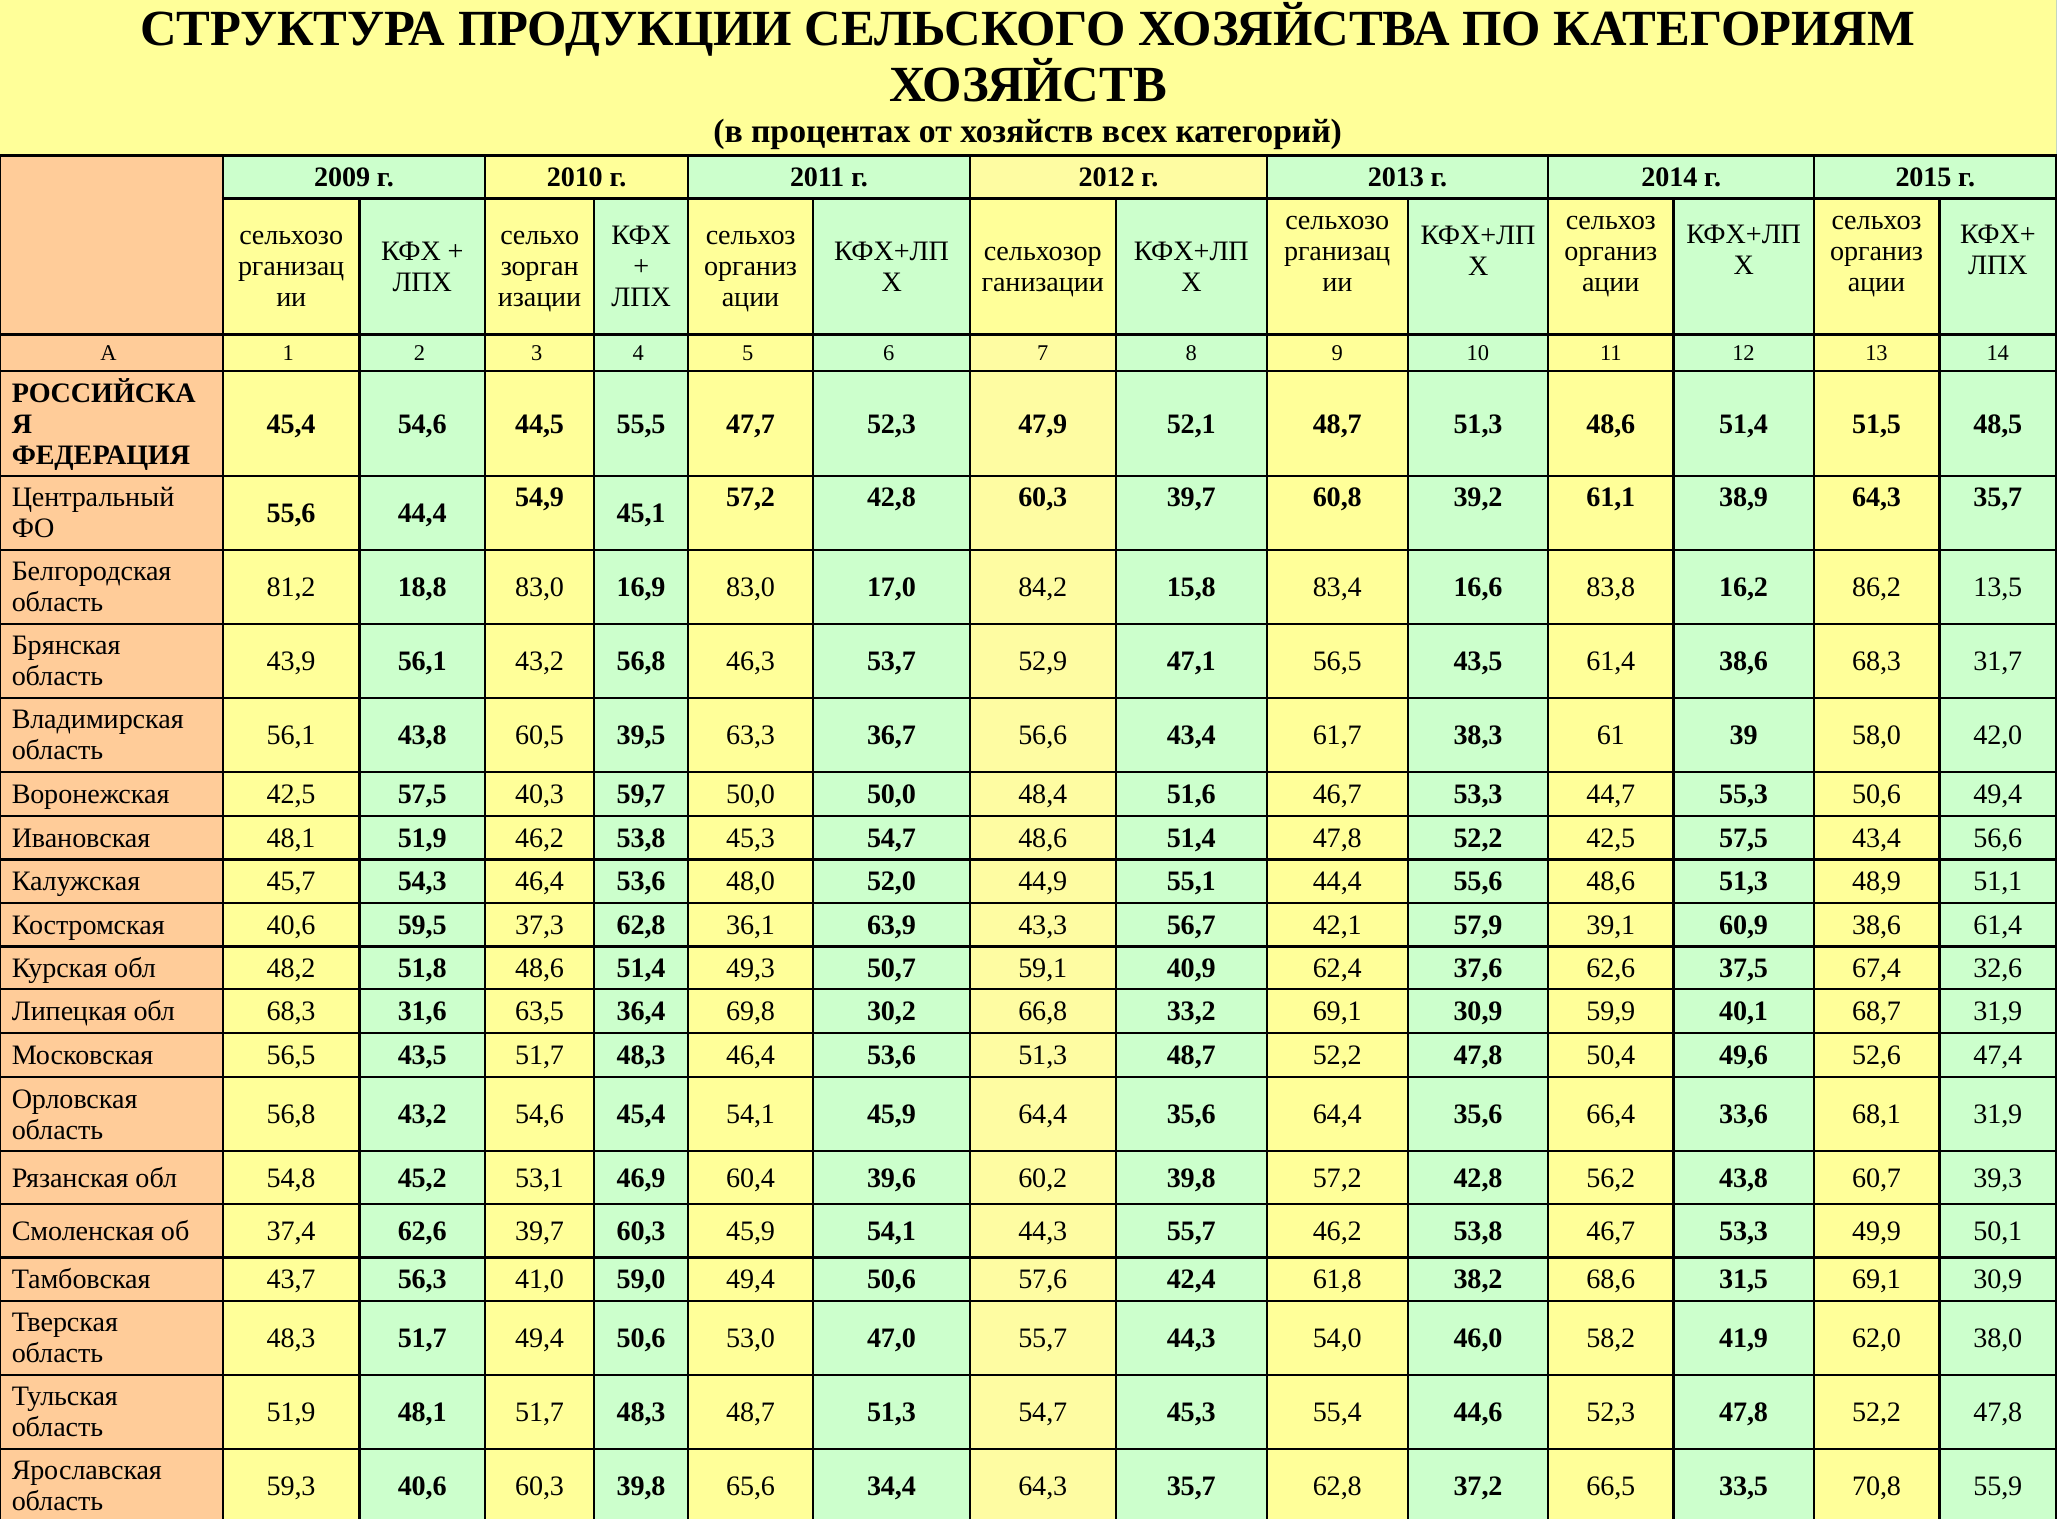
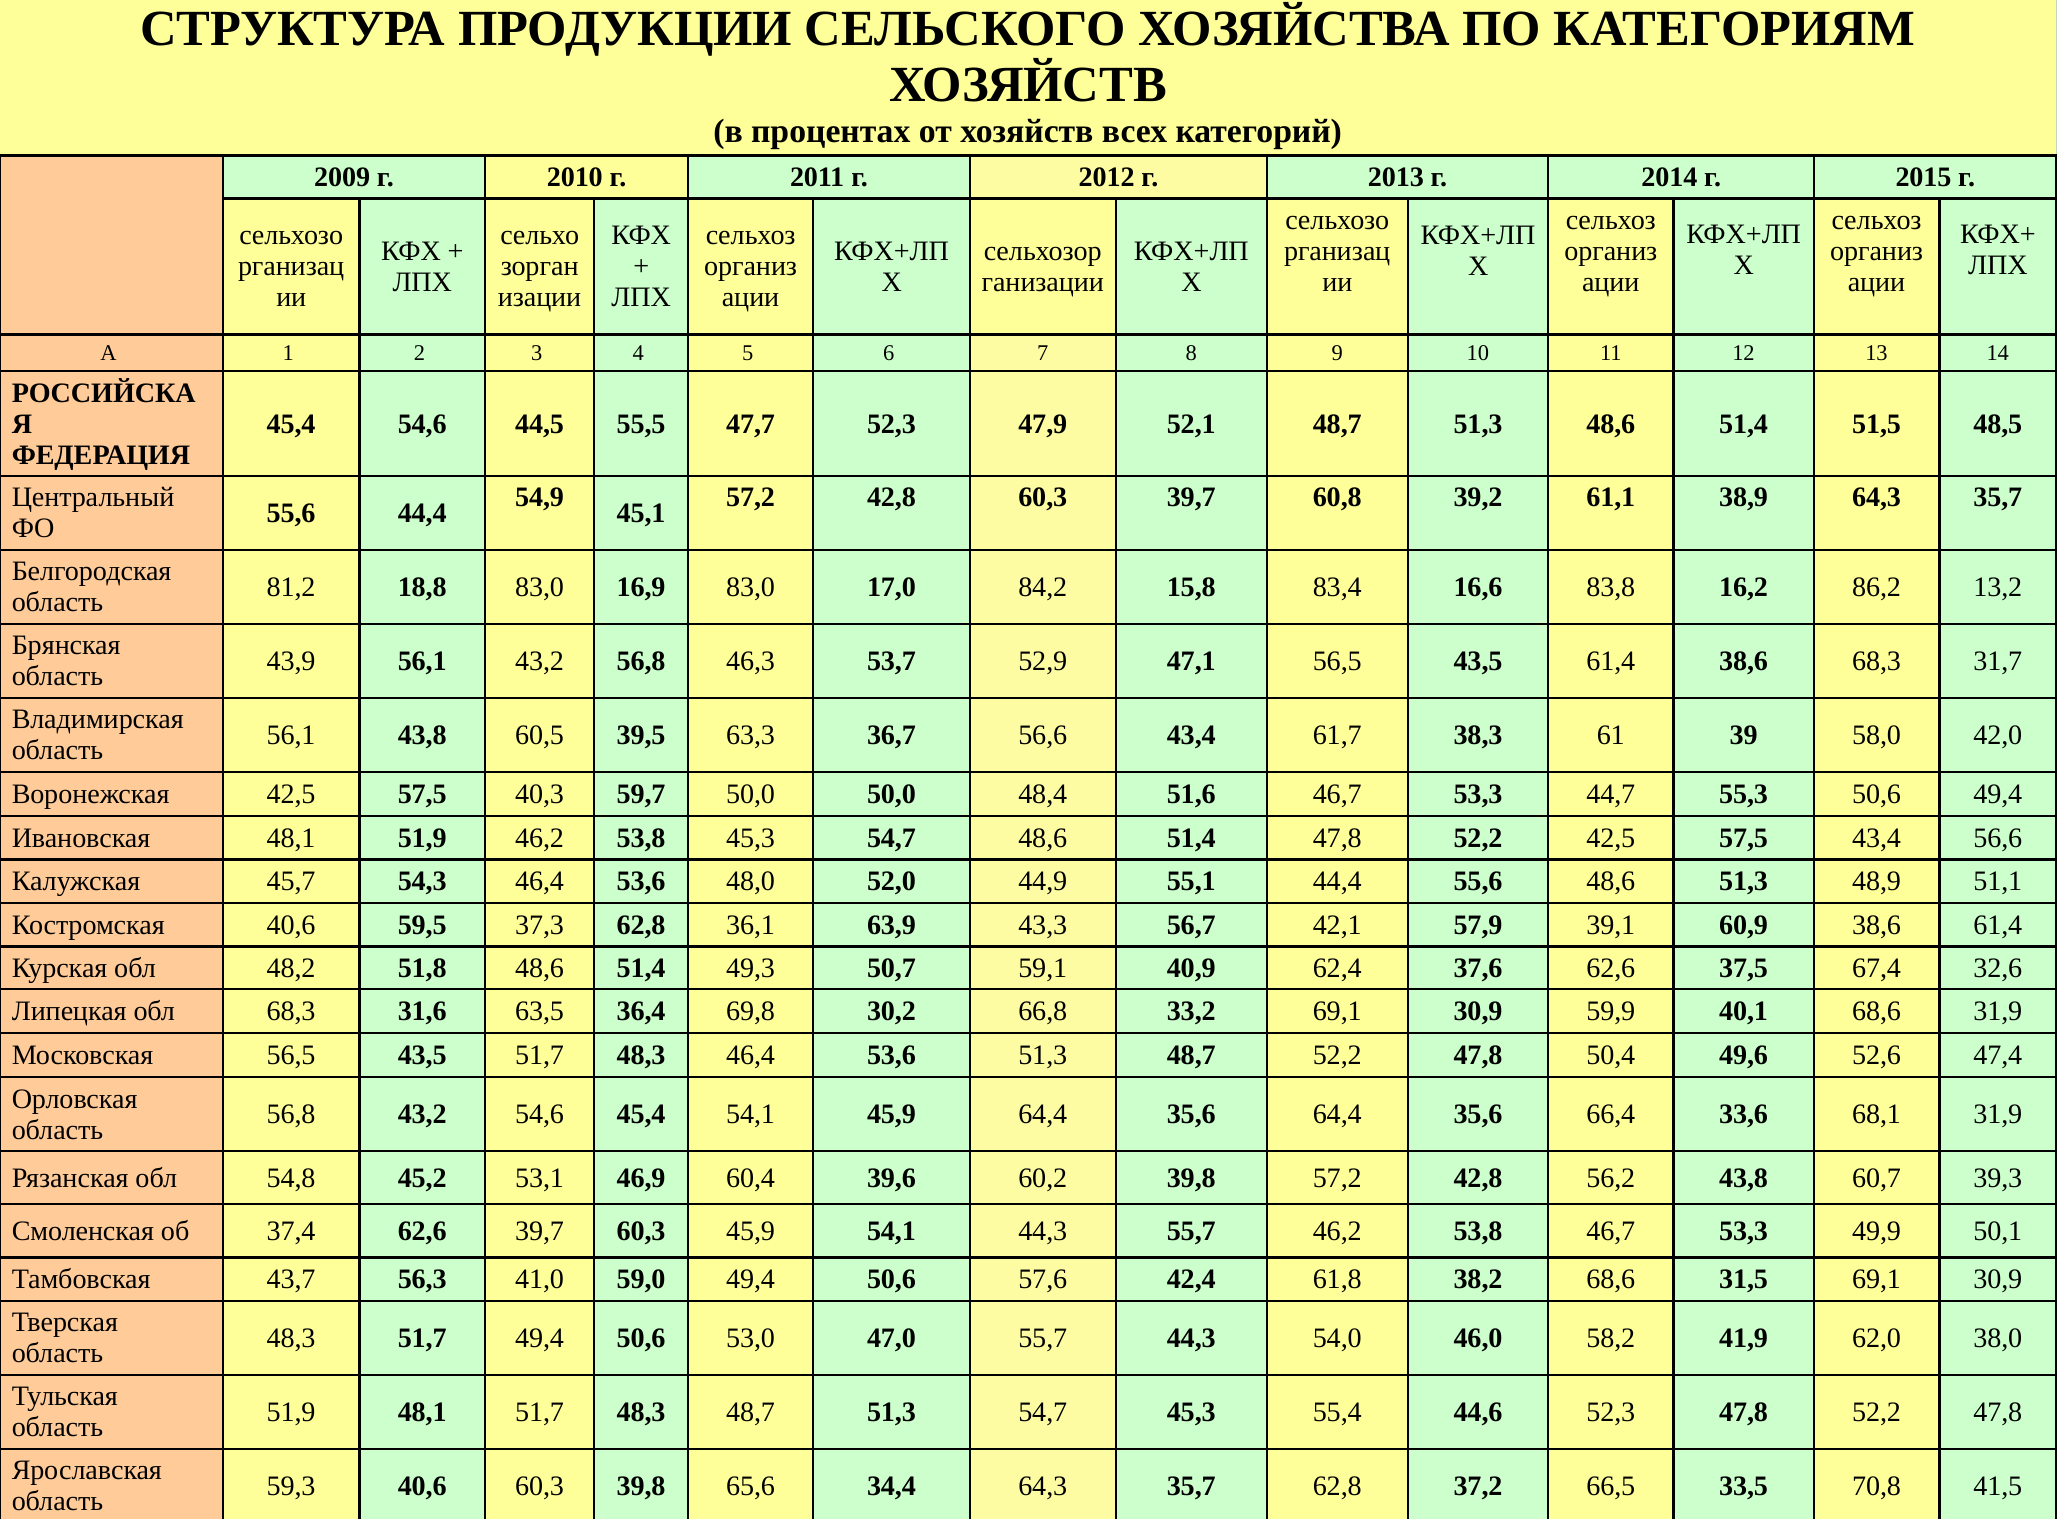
13,5: 13,5 -> 13,2
40,1 68,7: 68,7 -> 68,6
55,9: 55,9 -> 41,5
